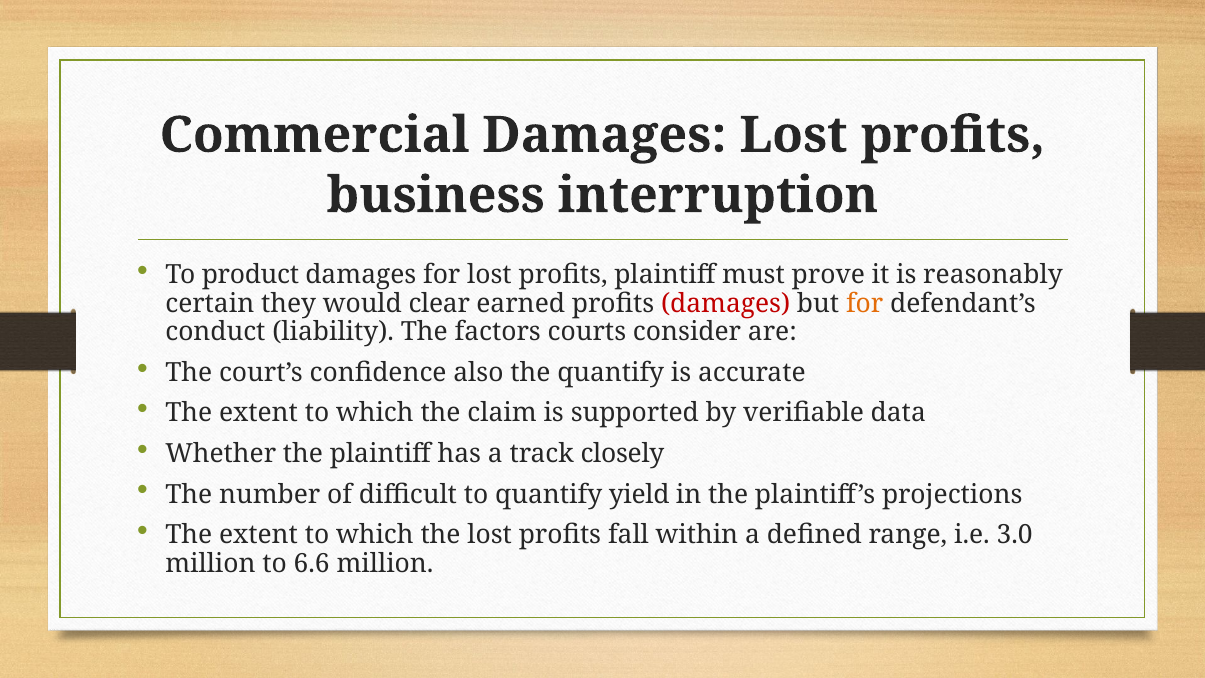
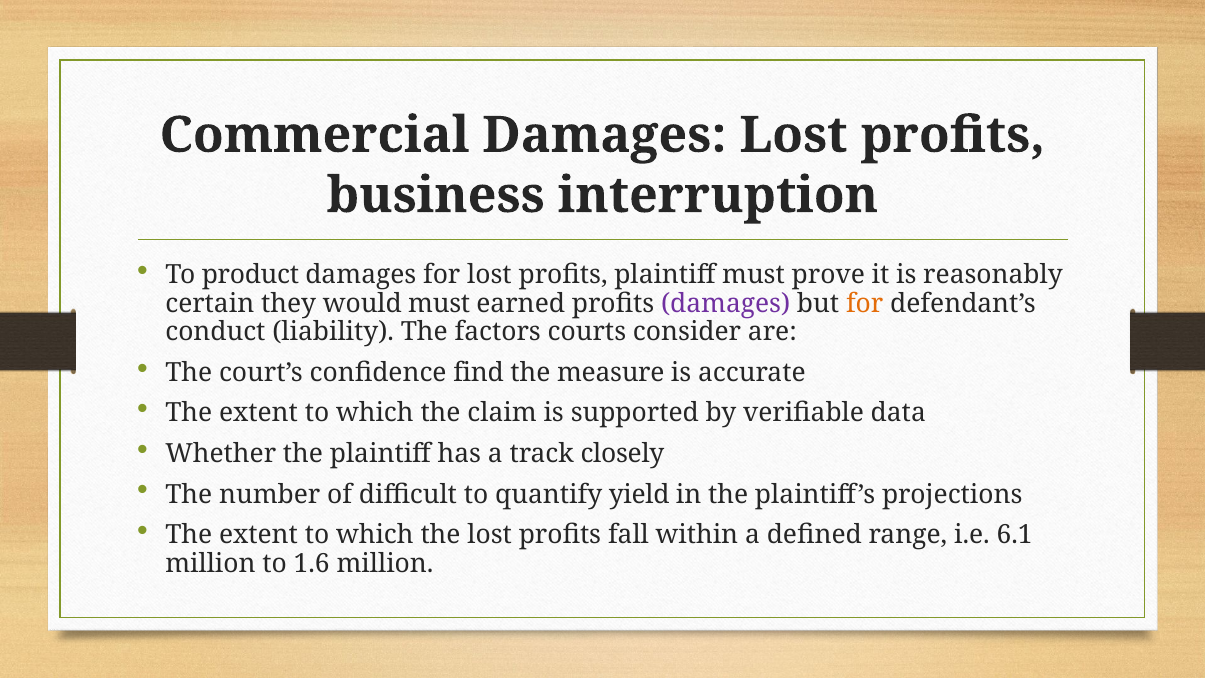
would clear: clear -> must
damages at (726, 303) colour: red -> purple
also: also -> find
the quantify: quantify -> measure
3.0: 3.0 -> 6.1
6.6: 6.6 -> 1.6
